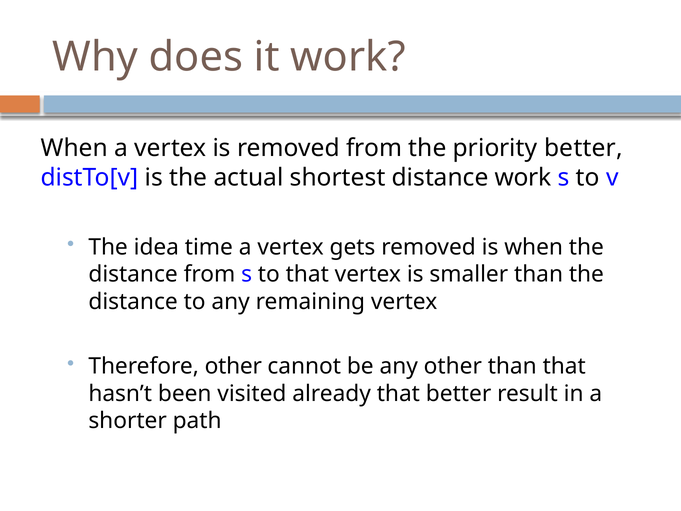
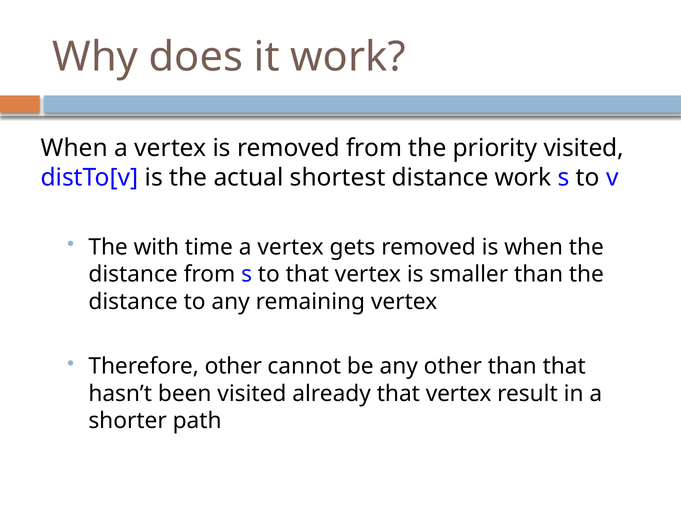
priority better: better -> visited
idea: idea -> with
already that better: better -> vertex
